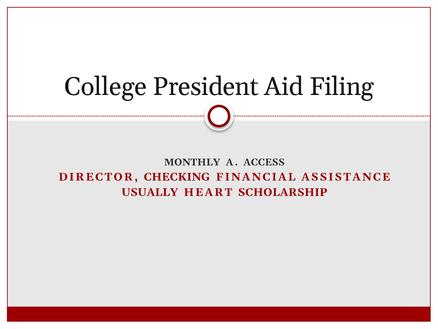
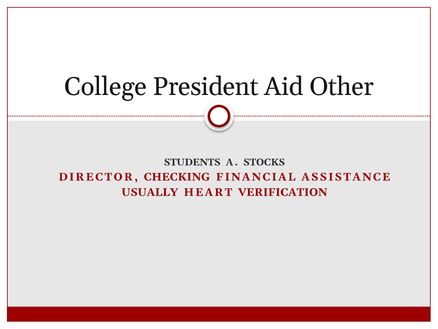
Filing: Filing -> Other
MONTHLY: MONTHLY -> STUDENTS
ACCESS: ACCESS -> STOCKS
SCHOLARSHIP: SCHOLARSHIP -> VERIFICATION
